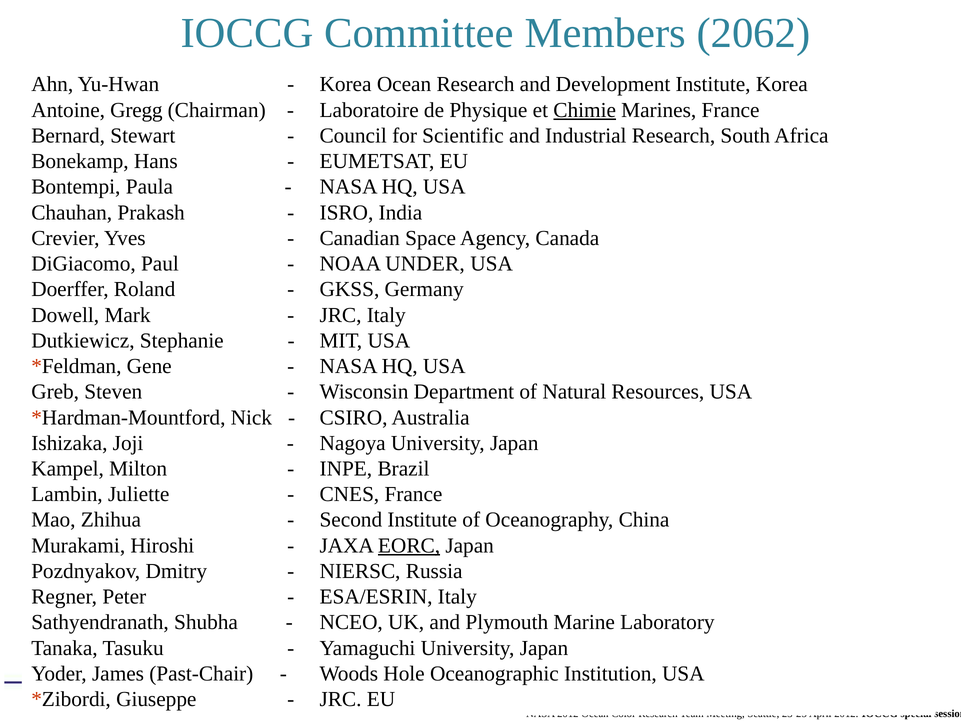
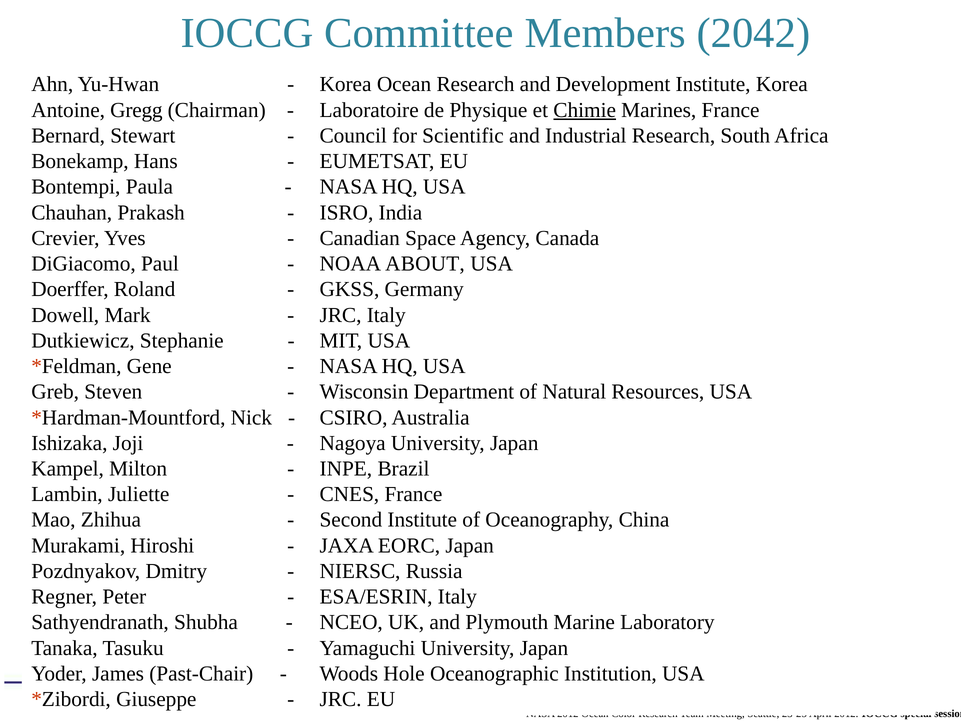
2062: 2062 -> 2042
UNDER: UNDER -> ABOUT
EORC underline: present -> none
